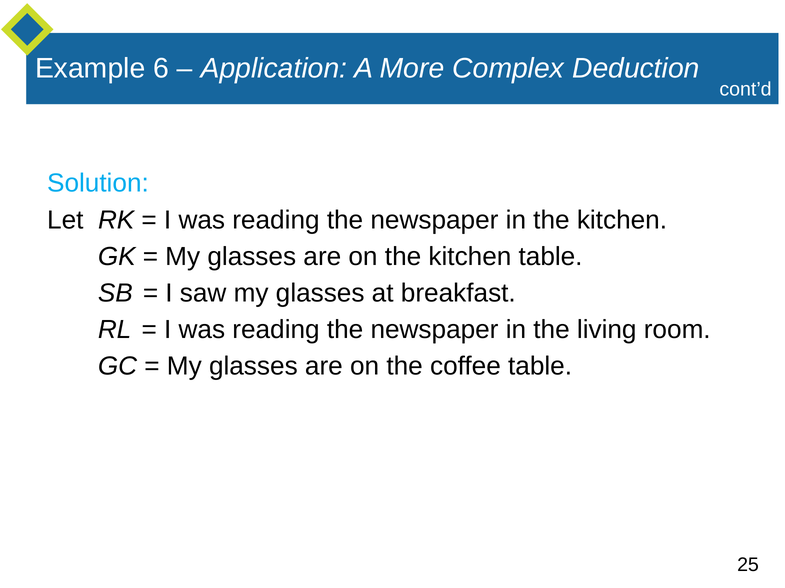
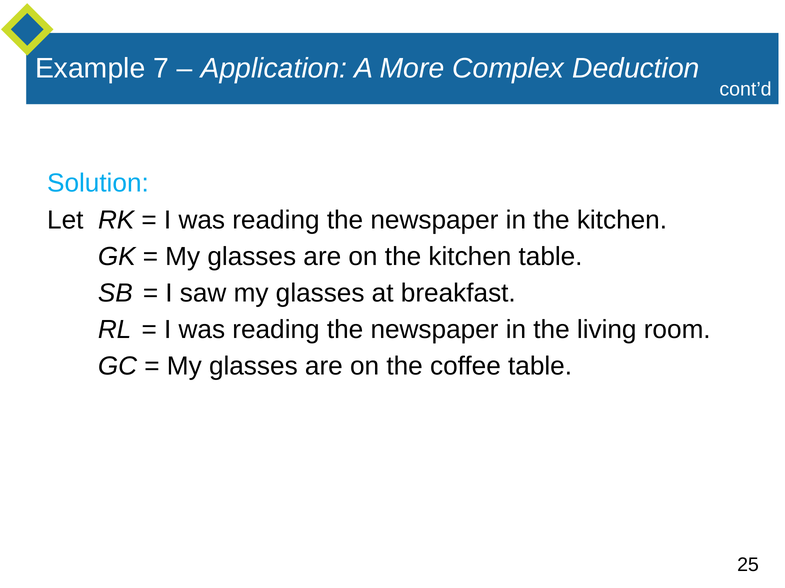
6: 6 -> 7
